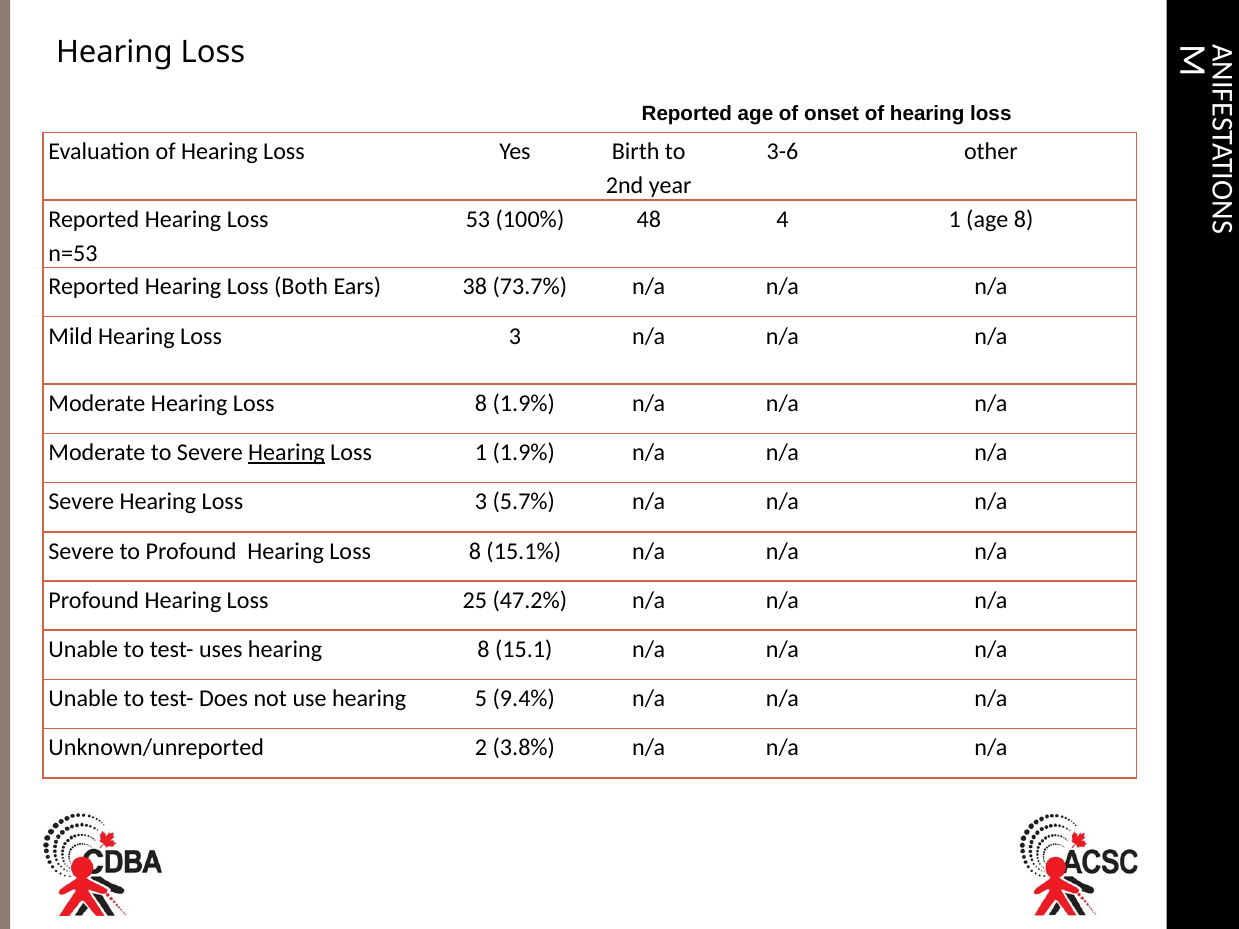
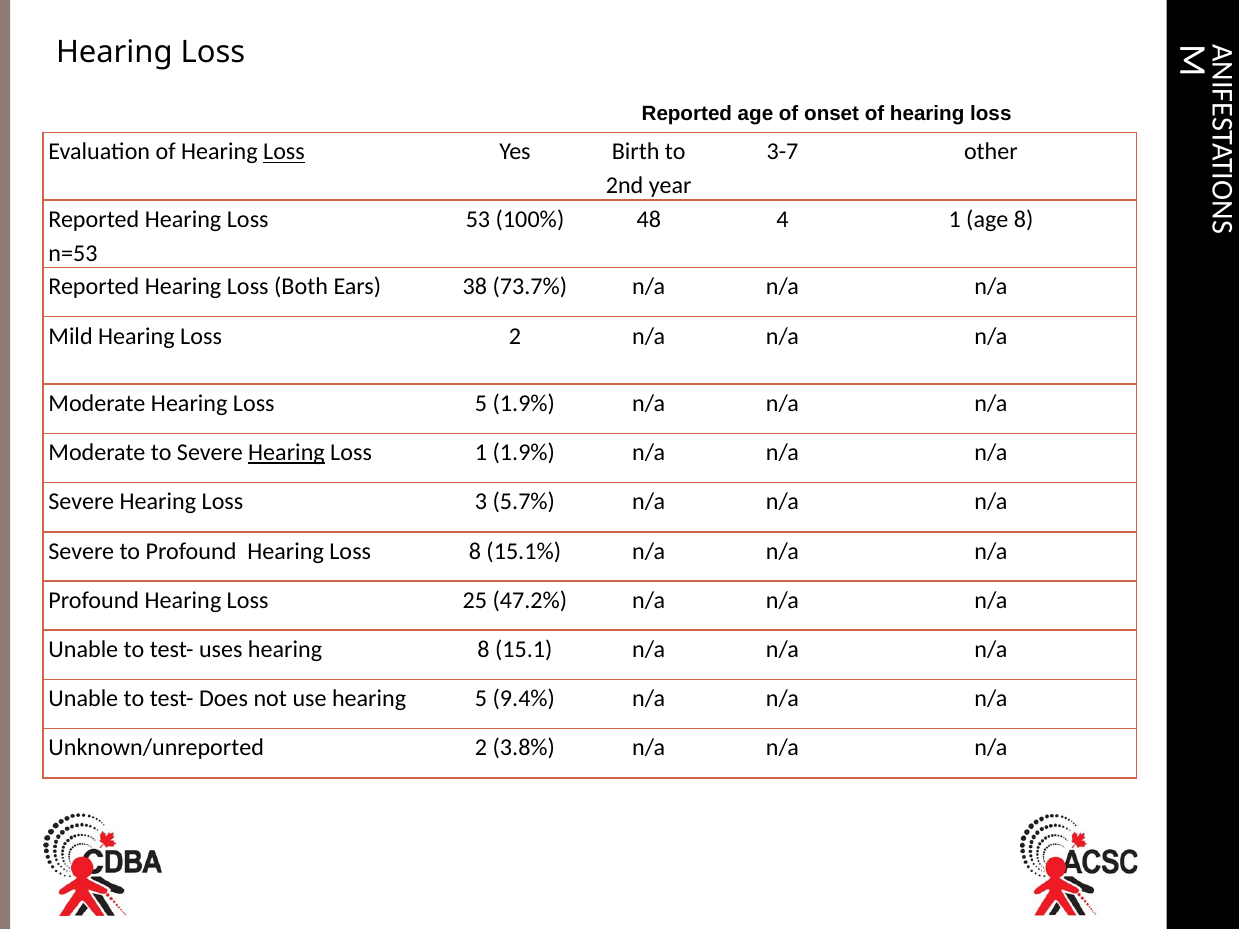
Loss at (284, 152) underline: none -> present
3-6: 3-6 -> 3-7
Mild Hearing Loss 3: 3 -> 2
Moderate Hearing Loss 8: 8 -> 5
